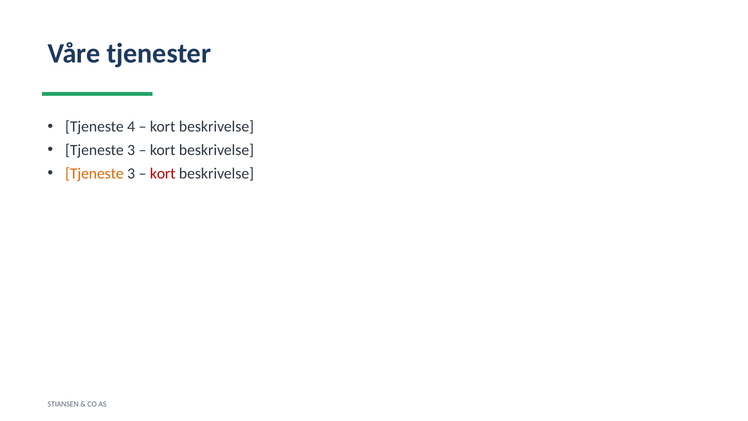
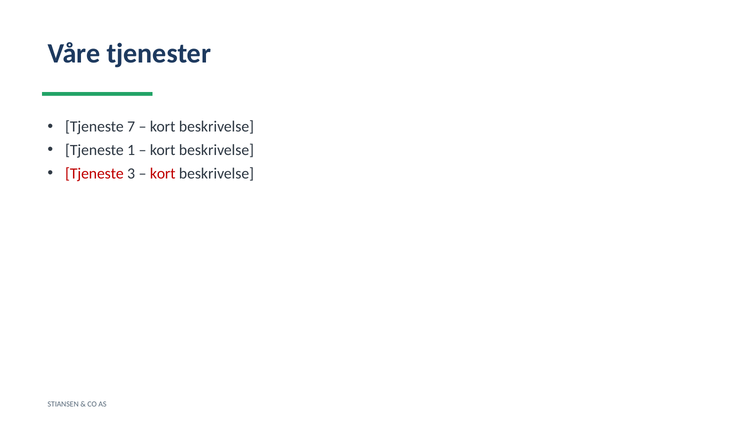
4: 4 -> 7
3 at (131, 150): 3 -> 1
Tjeneste at (94, 173) colour: orange -> red
